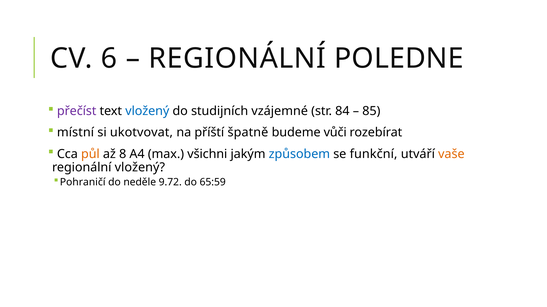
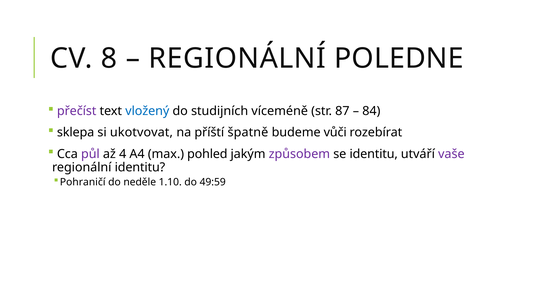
6: 6 -> 8
vzájemné: vzájemné -> víceméně
84: 84 -> 87
85: 85 -> 84
místní: místní -> sklepa
půl colour: orange -> purple
8: 8 -> 4
všichni: všichni -> pohled
způsobem colour: blue -> purple
se funkční: funkční -> identitu
vaše colour: orange -> purple
regionální vložený: vložený -> identitu
9.72: 9.72 -> 1.10
65:59: 65:59 -> 49:59
